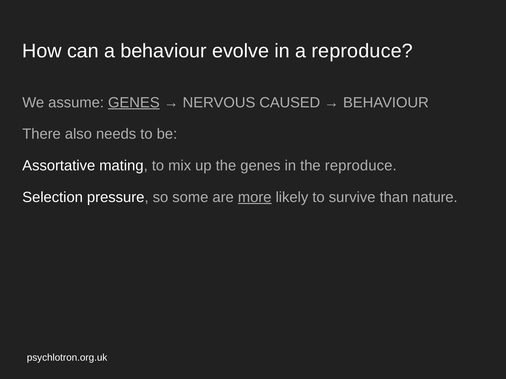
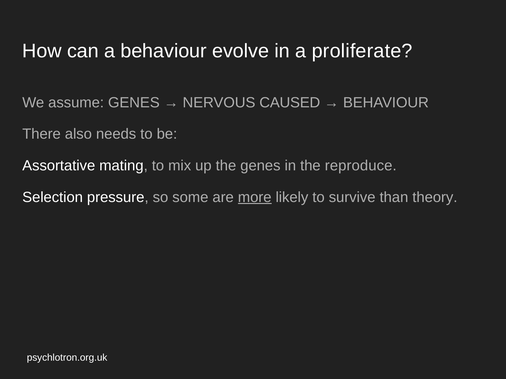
a reproduce: reproduce -> proliferate
GENES at (134, 103) underline: present -> none
nature: nature -> theory
